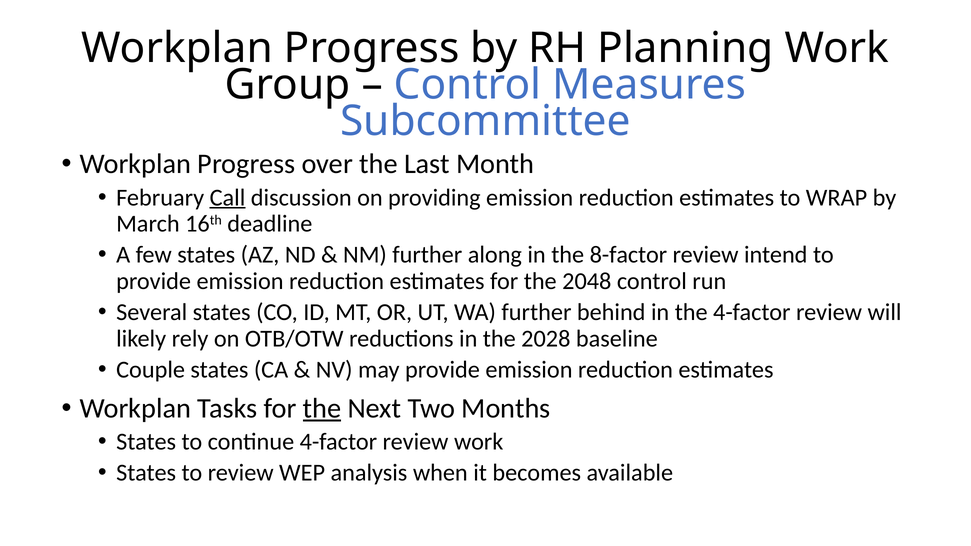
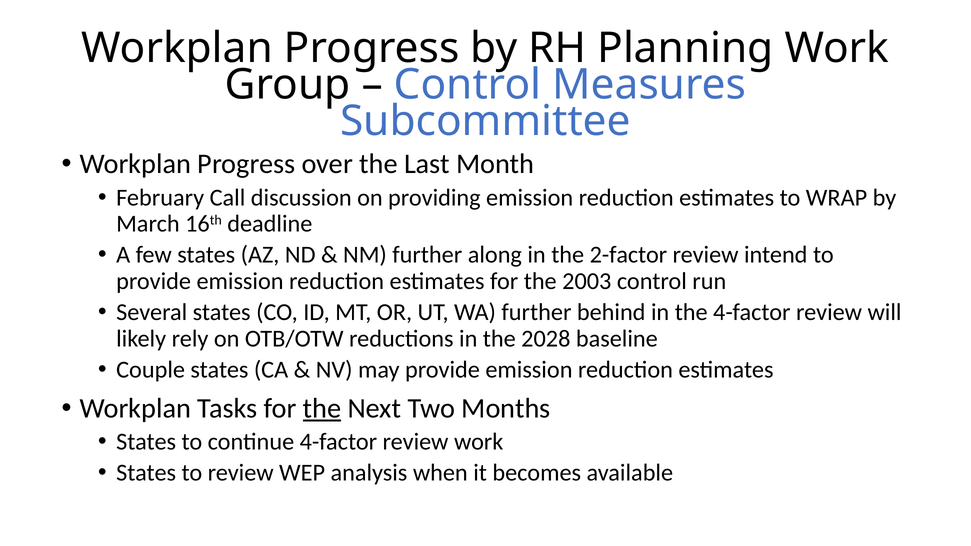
Call underline: present -> none
8-factor: 8-factor -> 2-factor
2048: 2048 -> 2003
